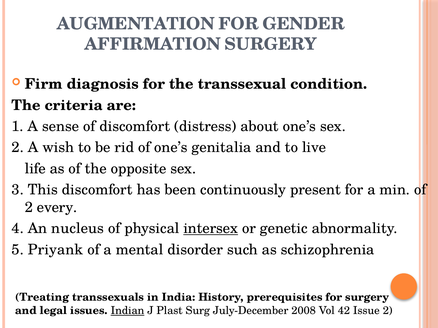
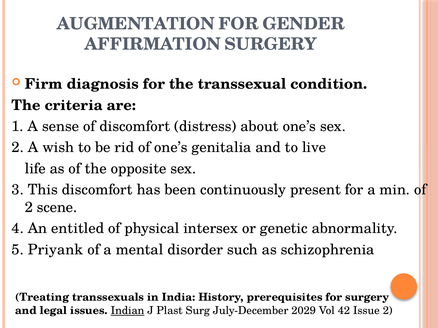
every: every -> scene
nucleus: nucleus -> entitled
intersex underline: present -> none
2008: 2008 -> 2029
